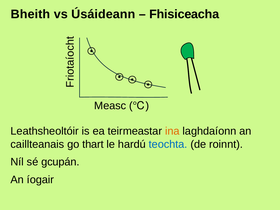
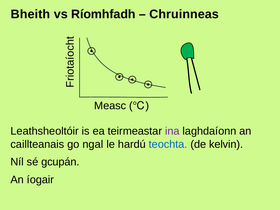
Úsáideann: Úsáideann -> Ríomhfadh
Fhisiceacha: Fhisiceacha -> Chruinneas
ina colour: orange -> purple
thart: thart -> ngal
roinnt: roinnt -> kelvin
